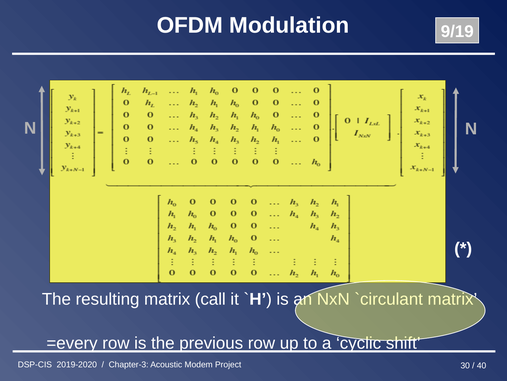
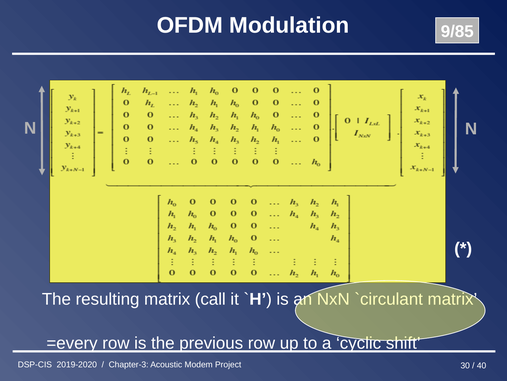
9/19: 9/19 -> 9/85
